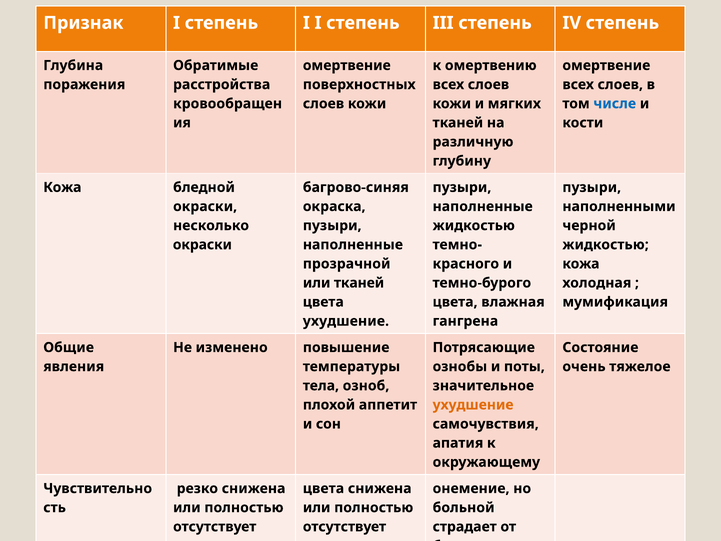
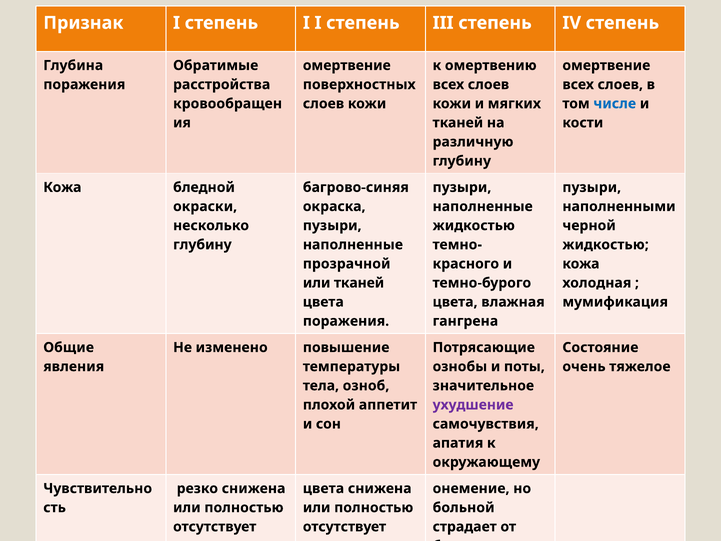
окраски at (202, 245): окраски -> глубину
ухудшение at (346, 321): ухудшение -> поражения
ухудшение at (473, 405) colour: orange -> purple
